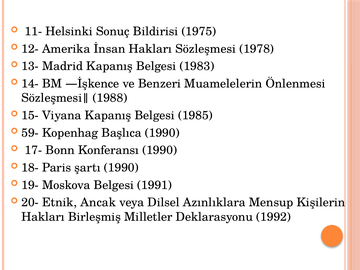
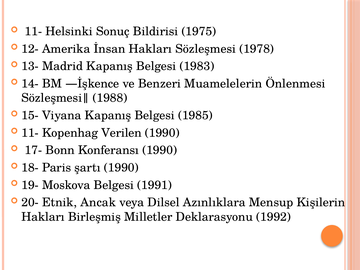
59- at (30, 133): 59- -> 11-
Başlıca: Başlıca -> Verilen
